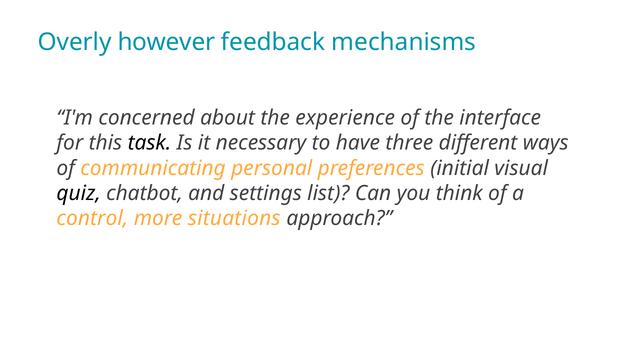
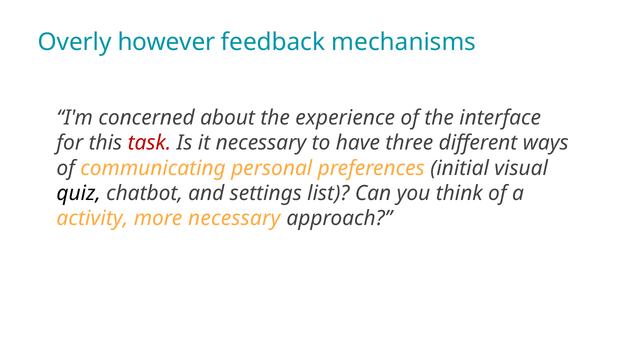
task colour: black -> red
control: control -> activity
more situations: situations -> necessary
